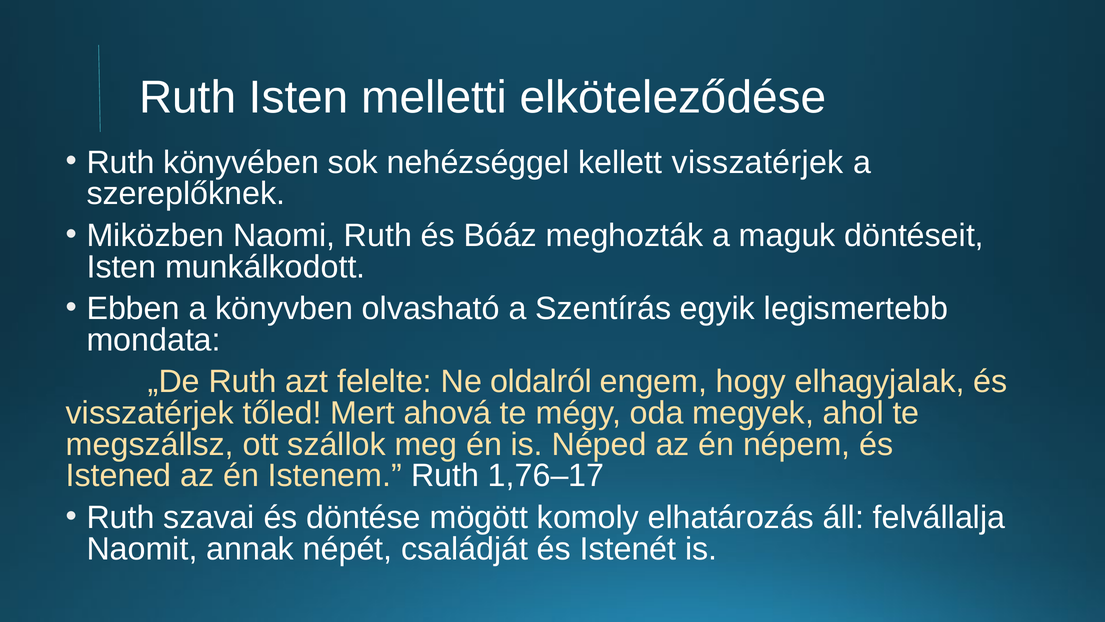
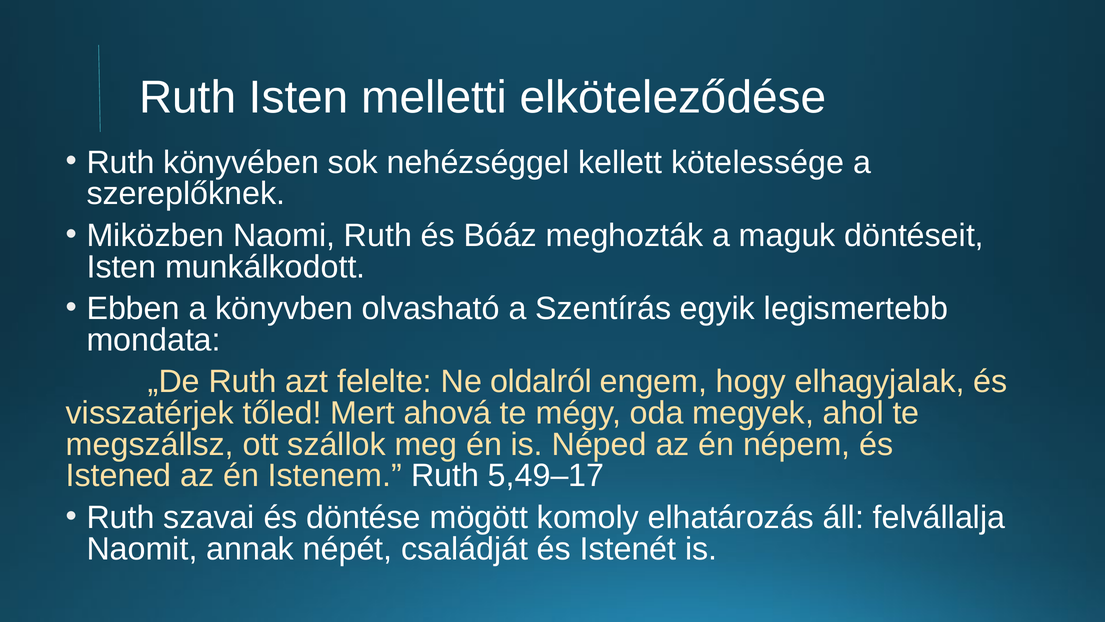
kellett visszatérjek: visszatérjek -> kötelessége
1,76–17: 1,76–17 -> 5,49–17
